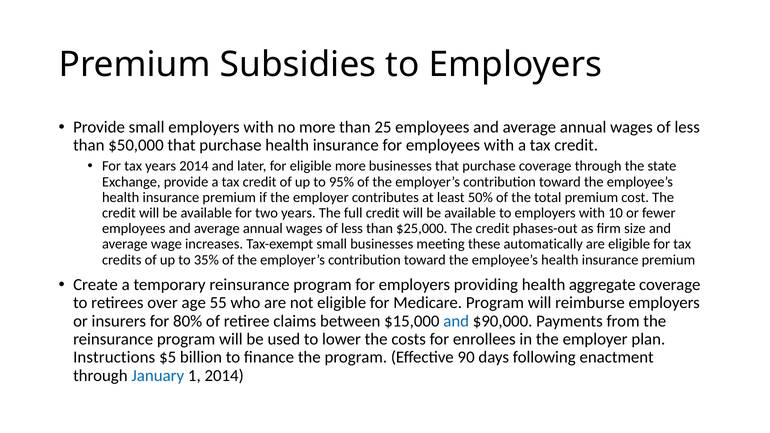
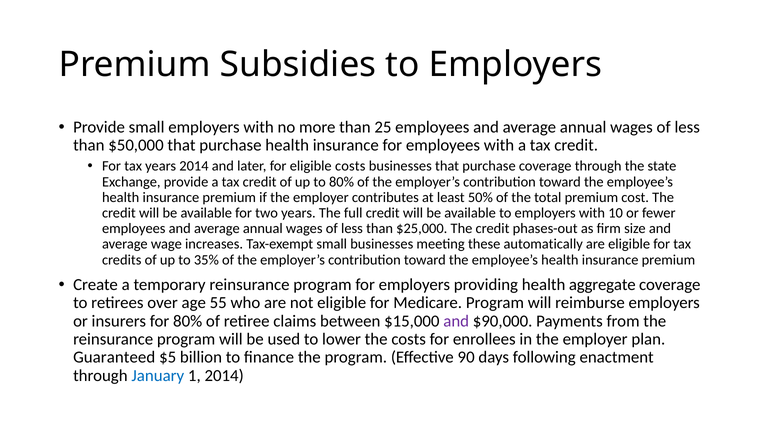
eligible more: more -> costs
to 95%: 95% -> 80%
and at (456, 321) colour: blue -> purple
Instructions: Instructions -> Guaranteed
